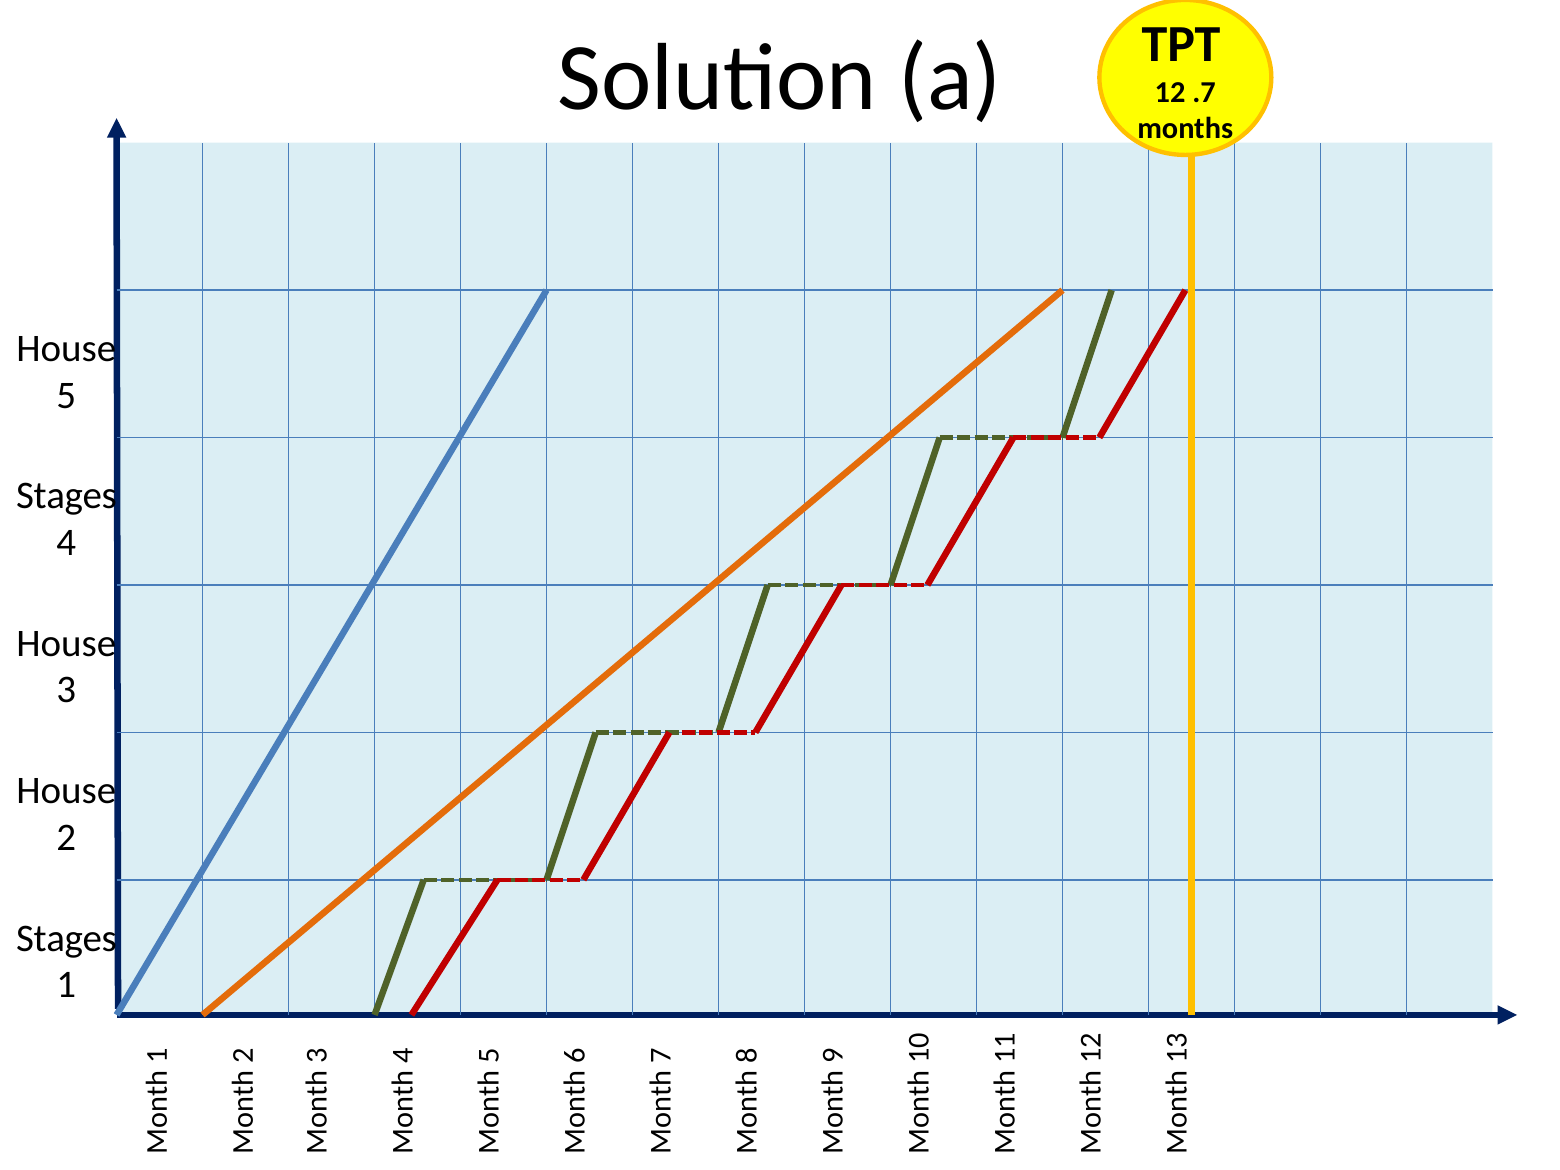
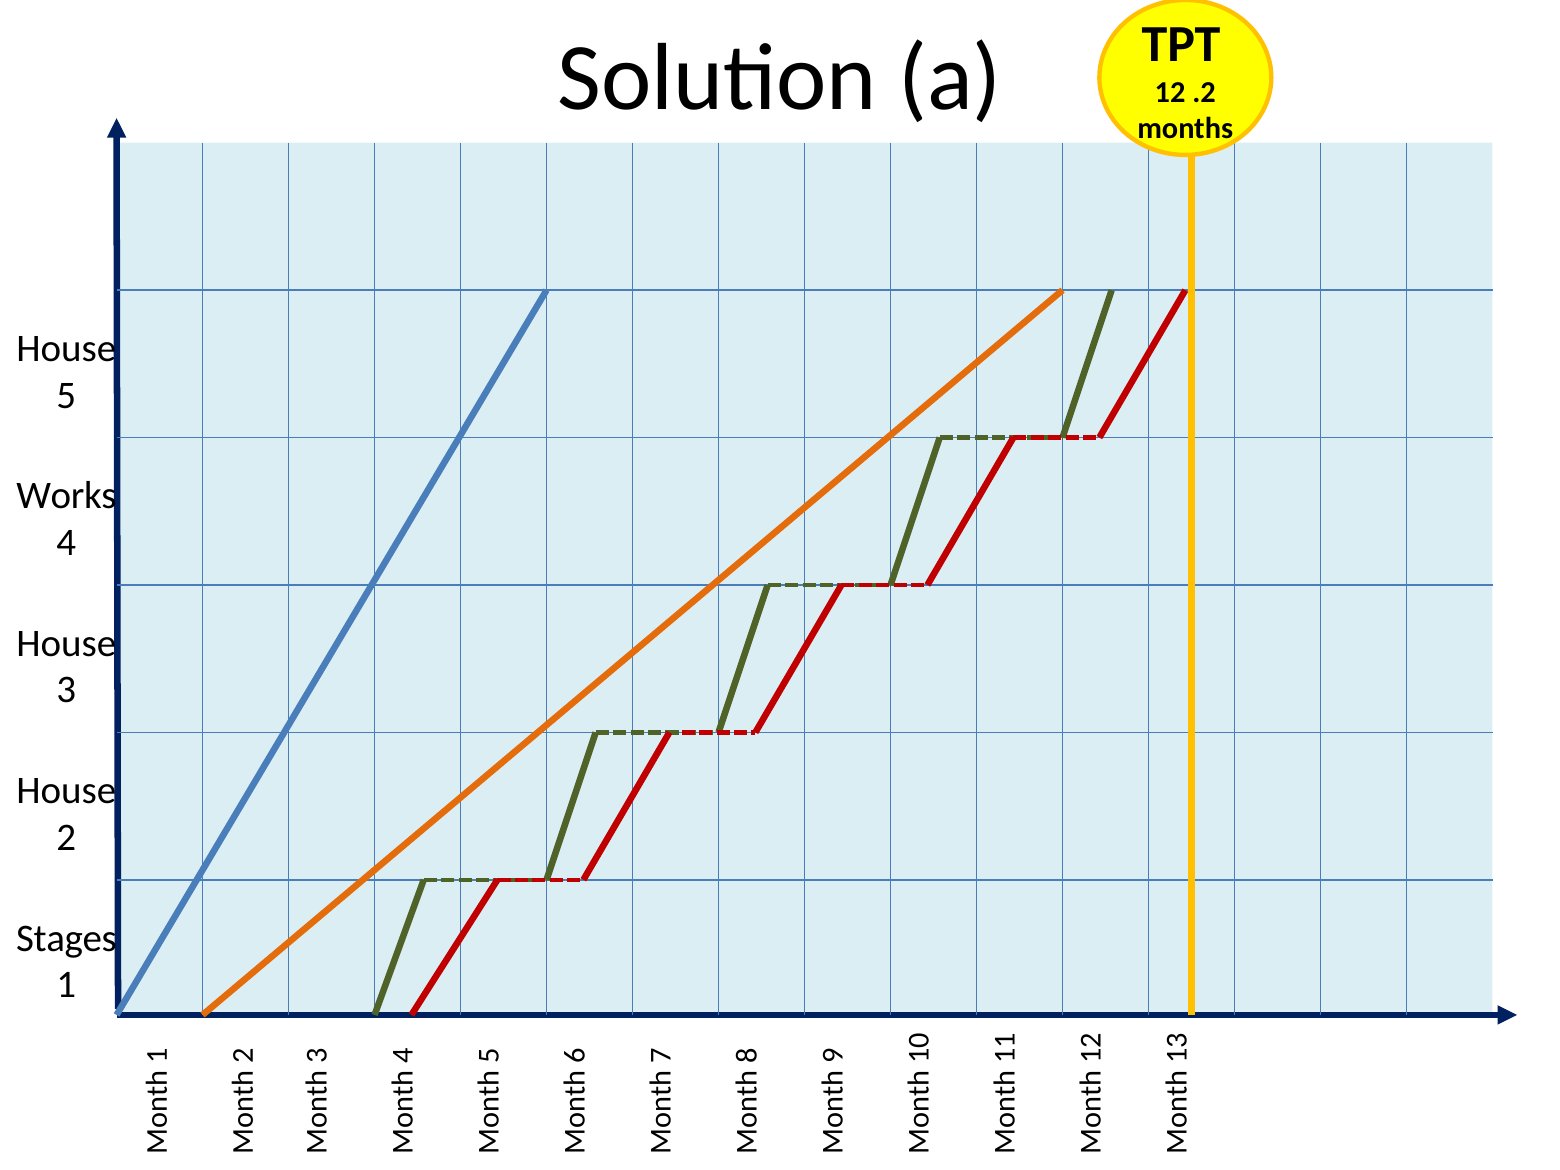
.7: .7 -> .2
Stages at (66, 496): Stages -> Works
